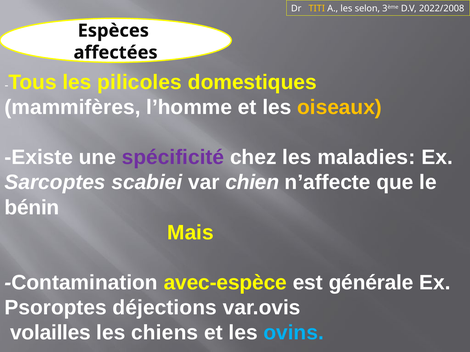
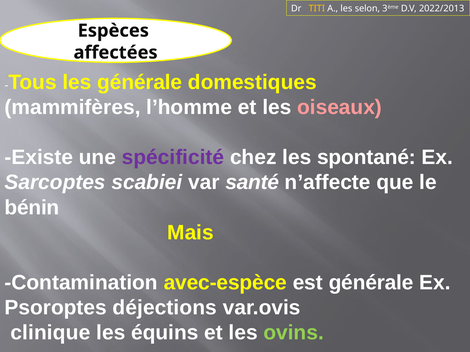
2022/2008: 2022/2008 -> 2022/2013
les pilicoles: pilicoles -> générale
oiseaux colour: yellow -> pink
maladies: maladies -> spontané
chien: chien -> santé
volailles: volailles -> clinique
chiens: chiens -> équins
ovins colour: light blue -> light green
